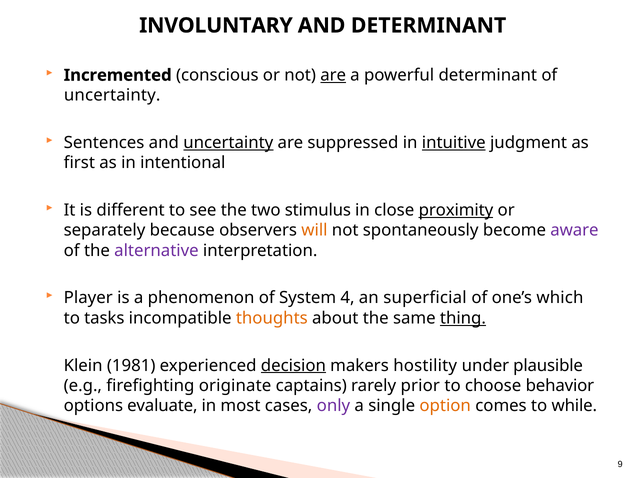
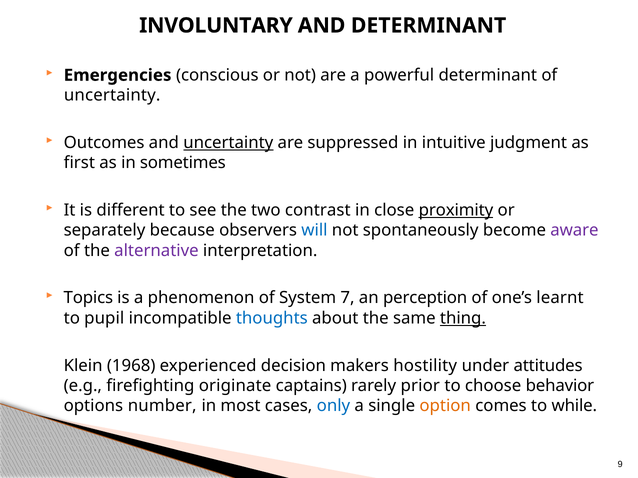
Incremented: Incremented -> Emergencies
are at (333, 75) underline: present -> none
Sentences: Sentences -> Outcomes
intuitive underline: present -> none
intentional: intentional -> sometimes
stimulus: stimulus -> contrast
will colour: orange -> blue
Player: Player -> Topics
4: 4 -> 7
superficial: superficial -> perception
which: which -> learnt
tasks: tasks -> pupil
thoughts colour: orange -> blue
1981: 1981 -> 1968
decision underline: present -> none
plausible: plausible -> attitudes
evaluate: evaluate -> number
only colour: purple -> blue
